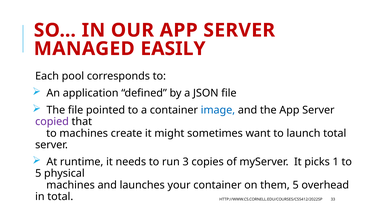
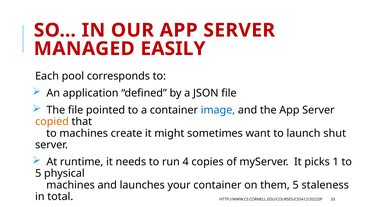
copied colour: purple -> orange
launch total: total -> shut
3: 3 -> 4
overhead: overhead -> staleness
